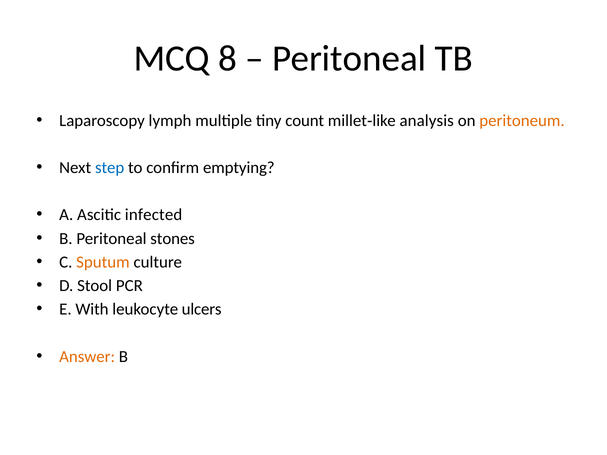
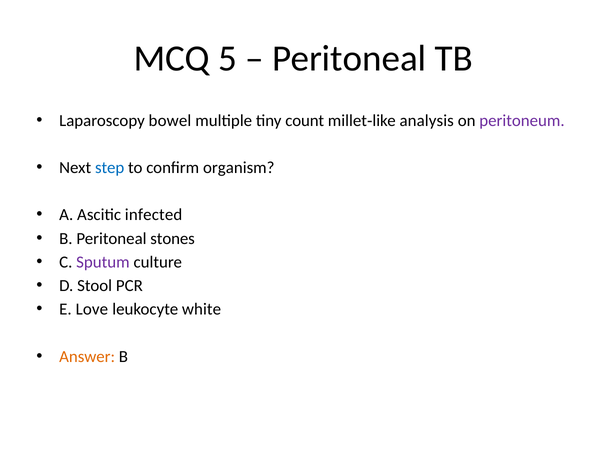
8: 8 -> 5
lymph: lymph -> bowel
peritoneum colour: orange -> purple
emptying: emptying -> organism
Sputum colour: orange -> purple
With: With -> Love
ulcers: ulcers -> white
